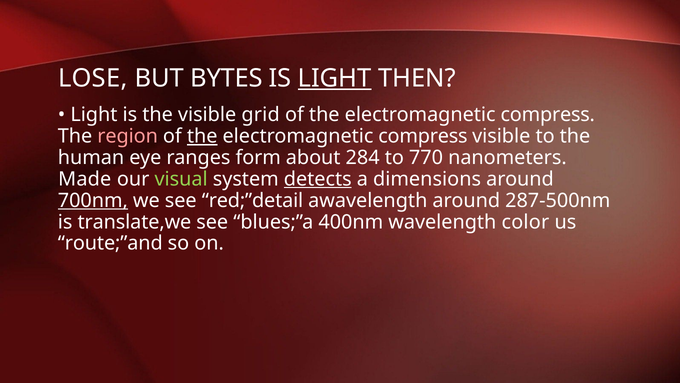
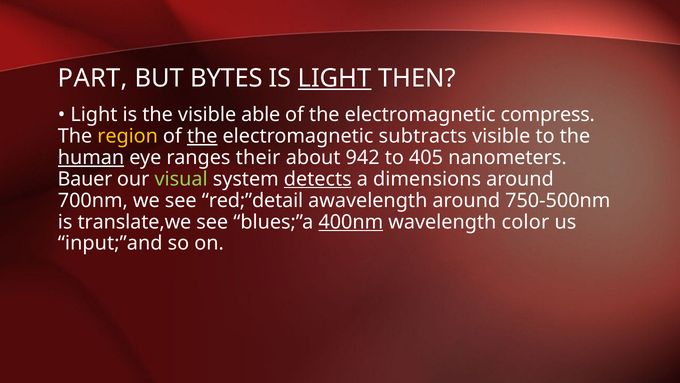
LOSE: LOSE -> PART
grid: grid -> able
region colour: pink -> yellow
compress at (423, 136): compress -> subtracts
human underline: none -> present
form: form -> their
284: 284 -> 942
770: 770 -> 405
Made: Made -> Bauer
700nm underline: present -> none
287-500nm: 287-500nm -> 750-500nm
400nm underline: none -> present
route;”and: route;”and -> input;”and
